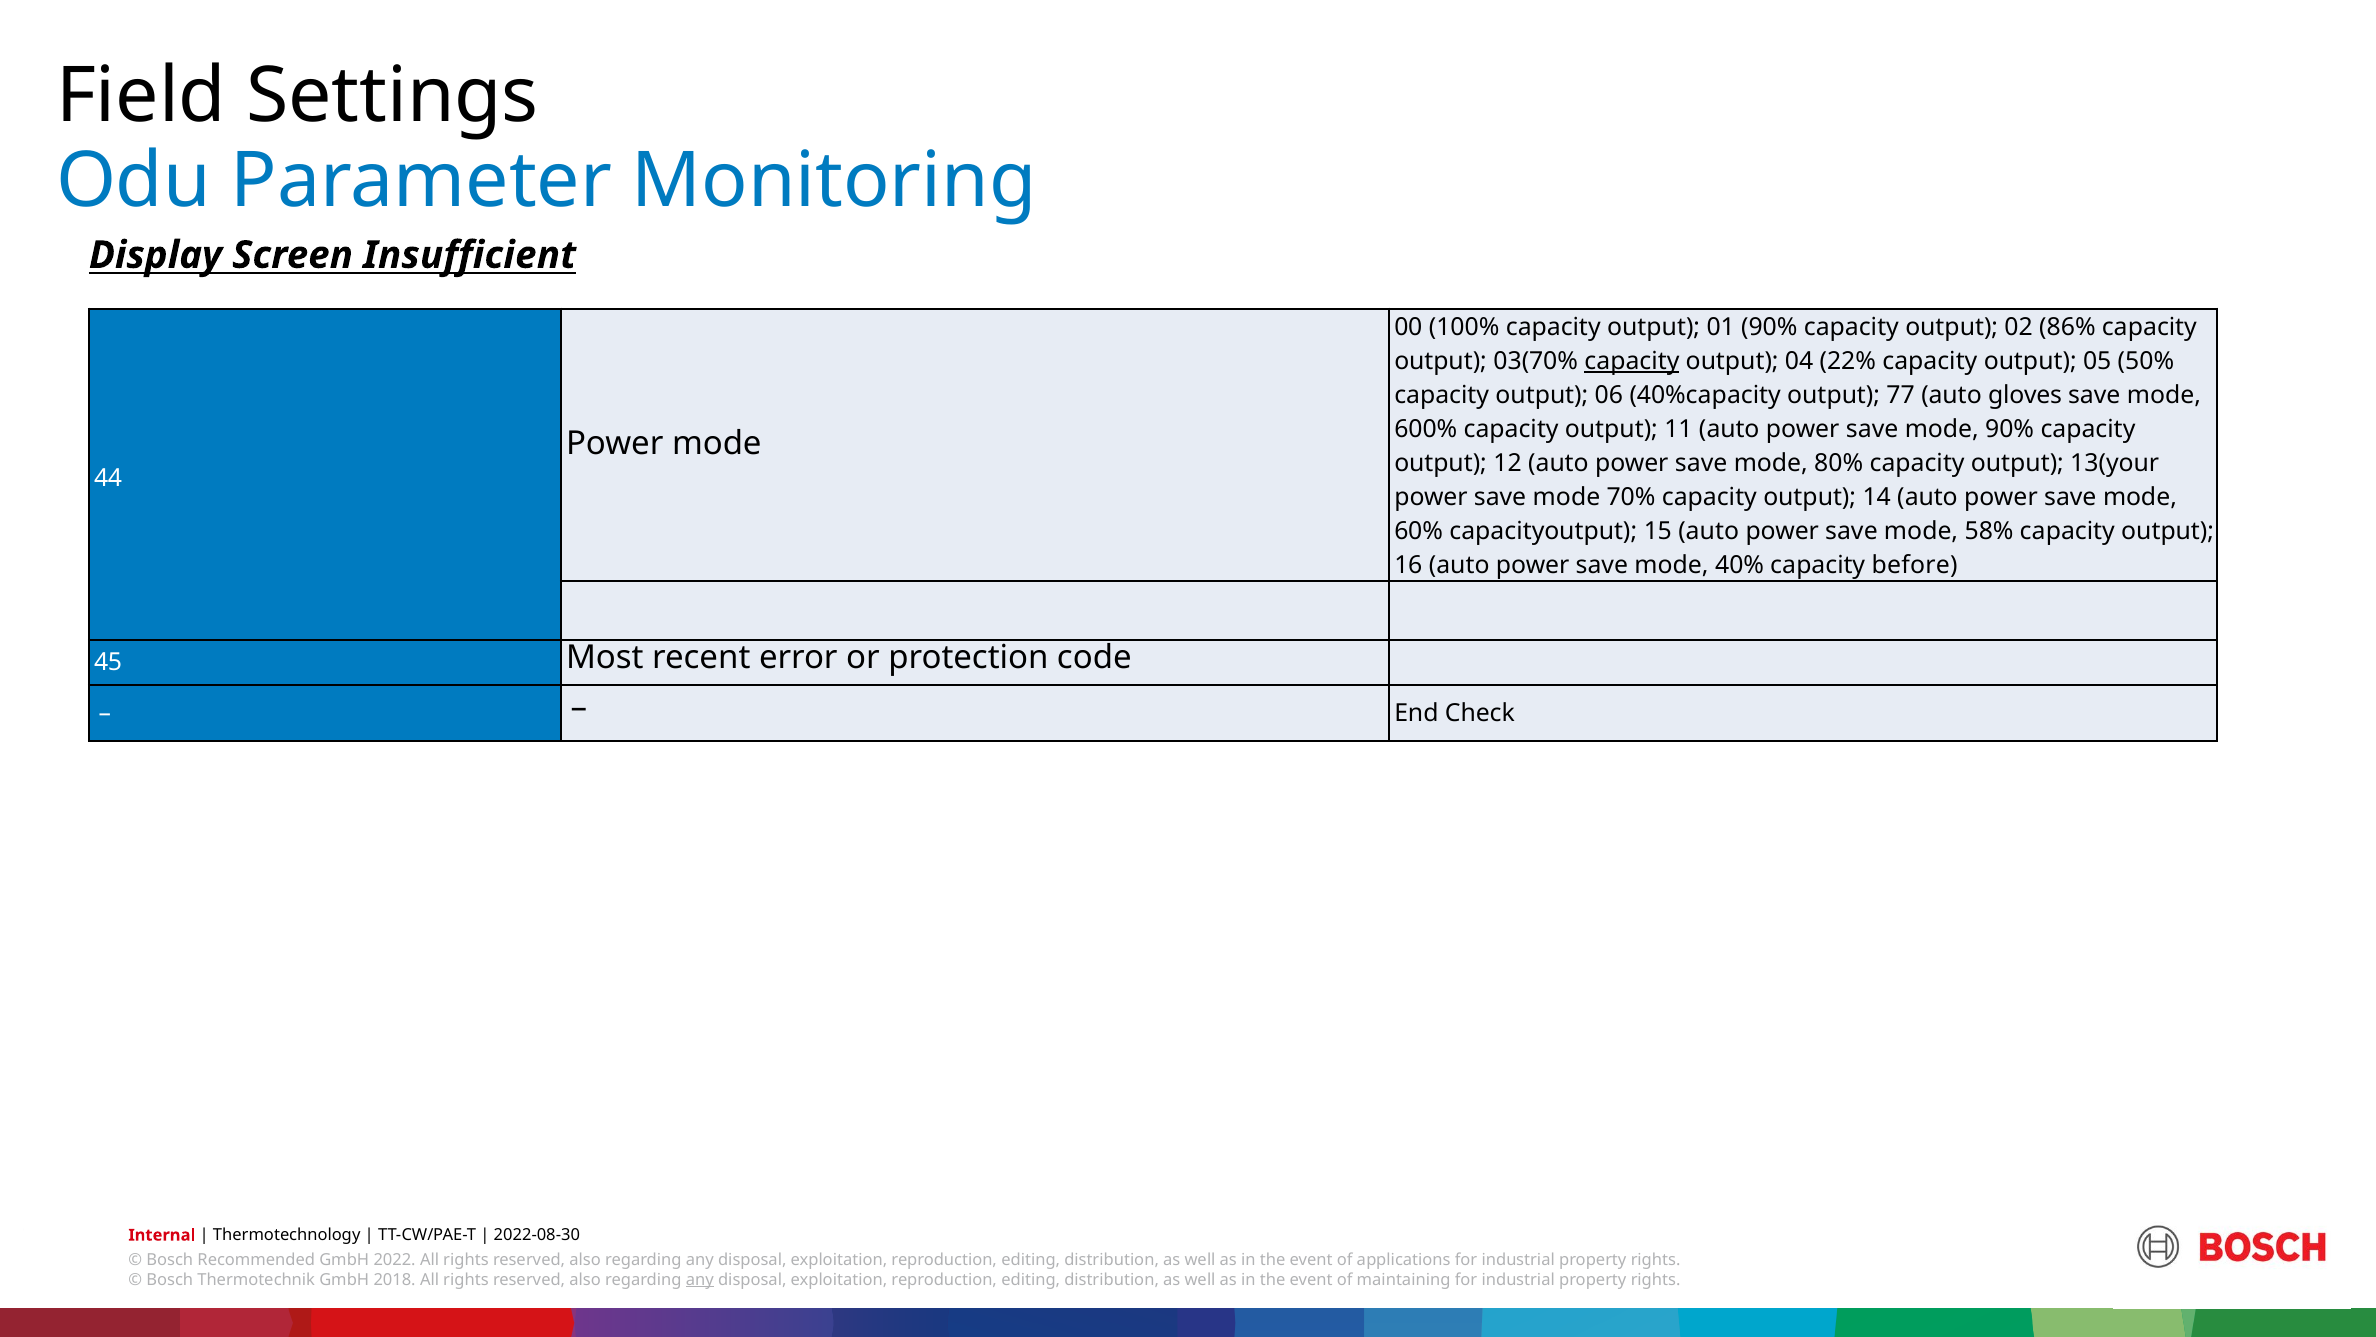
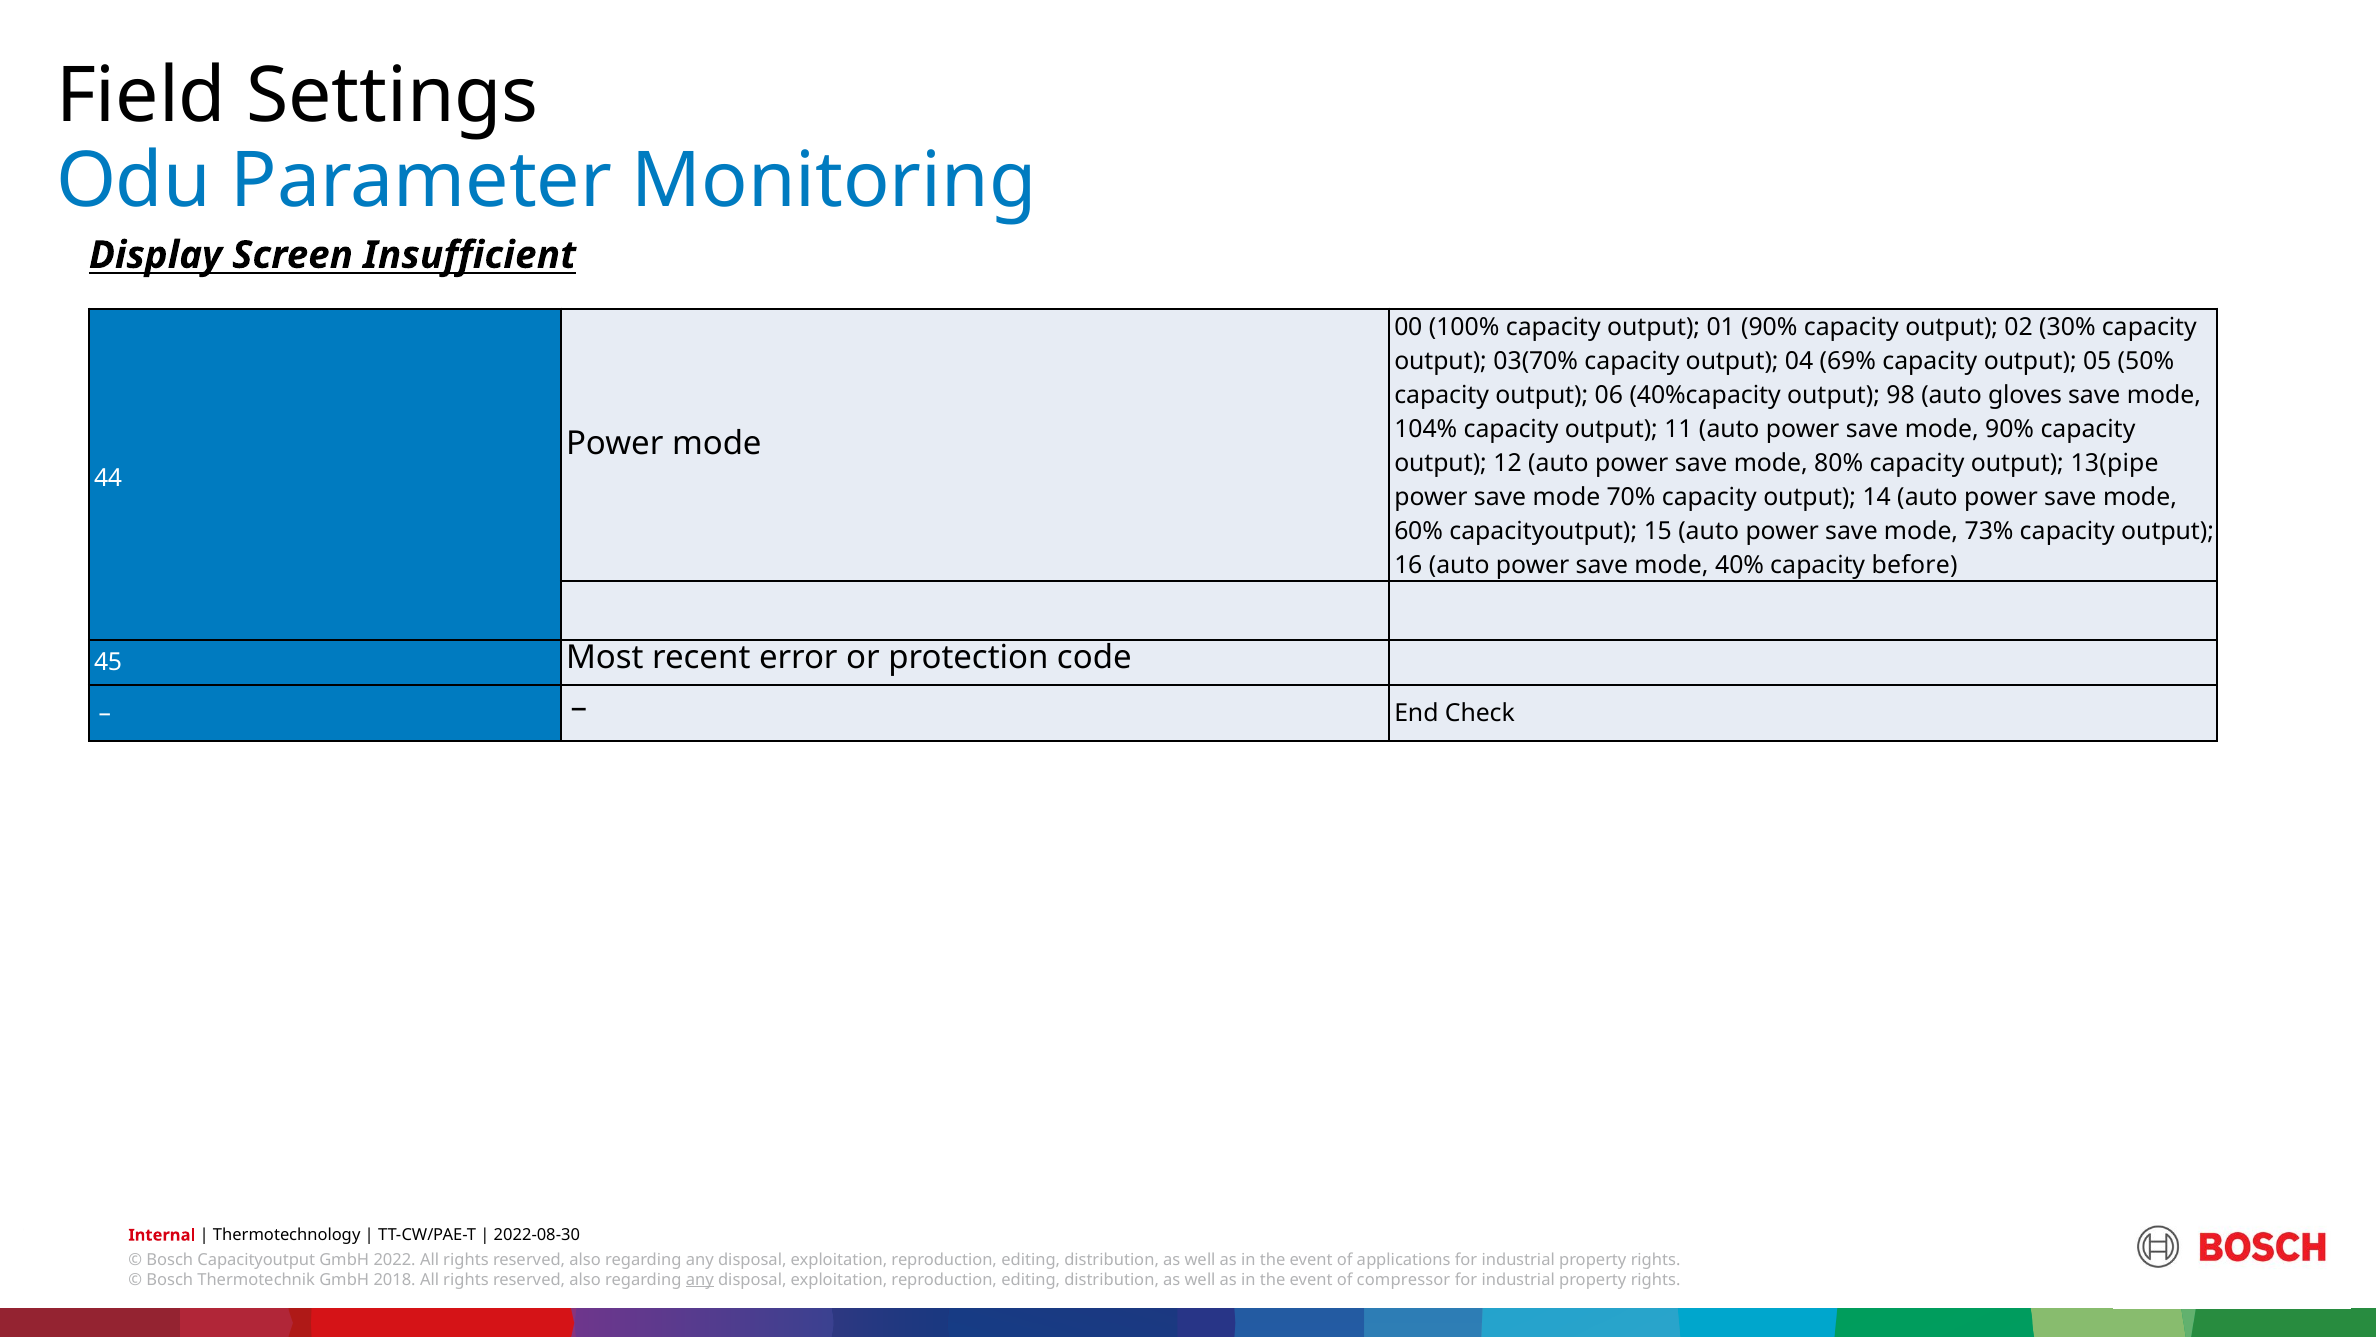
86%: 86% -> 30%
capacity at (1632, 361) underline: present -> none
22%: 22% -> 69%
77: 77 -> 98
600%: 600% -> 104%
13(your: 13(your -> 13(pipe
58%: 58% -> 73%
Bosch Recommended: Recommended -> Capacityoutput
maintaining: maintaining -> compressor
